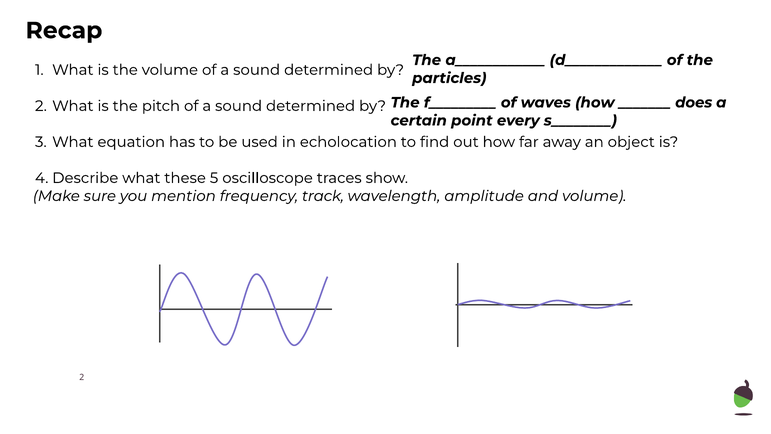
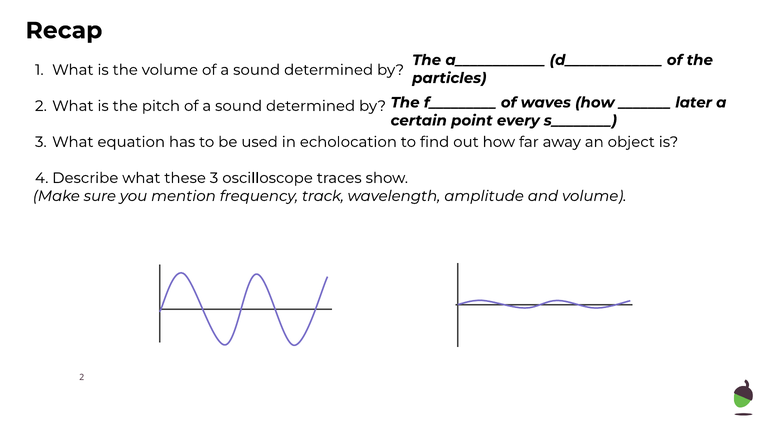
does: does -> later
these 5: 5 -> 3
